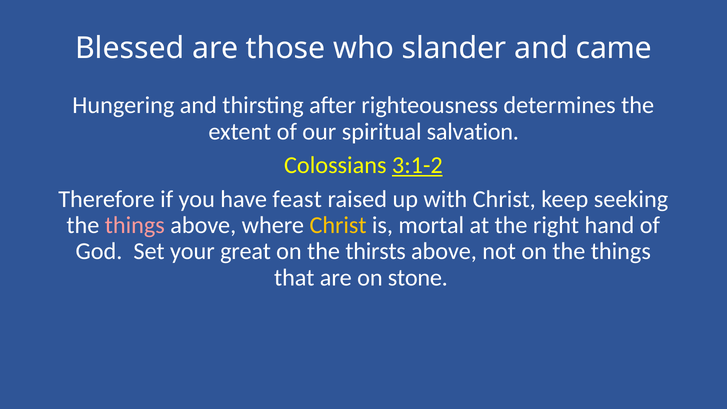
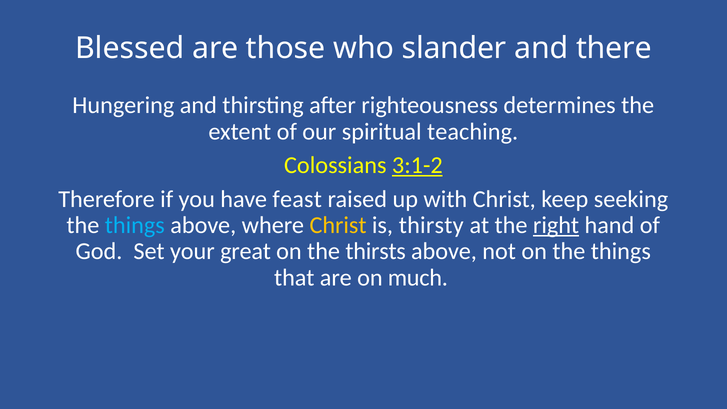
came: came -> there
salvation: salvation -> teaching
things at (135, 225) colour: pink -> light blue
mortal: mortal -> thirsty
right underline: none -> present
stone: stone -> much
